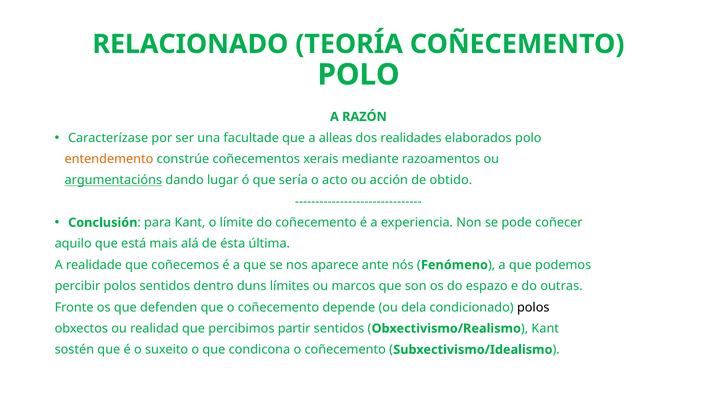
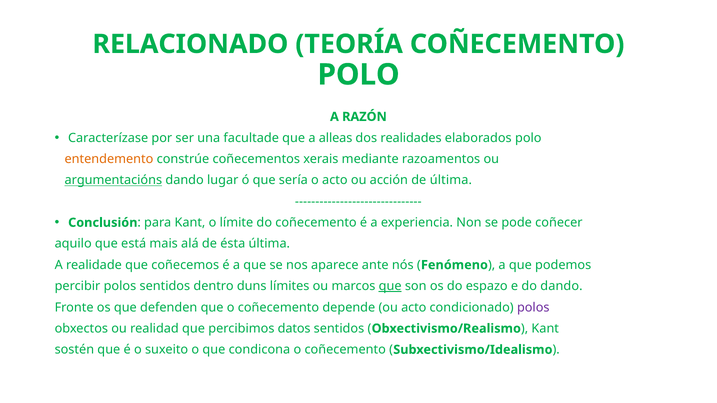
de obtido: obtido -> última
que at (390, 286) underline: none -> present
do outras: outras -> dando
ou dela: dela -> acto
polos at (533, 308) colour: black -> purple
partir: partir -> datos
